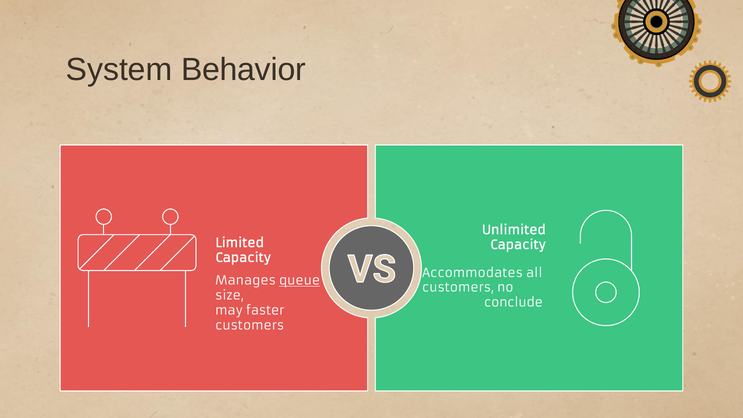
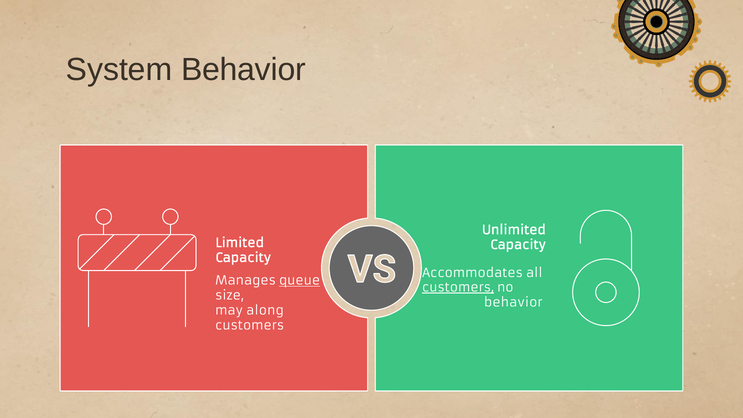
customers at (458, 288) underline: none -> present
conclude at (513, 303): conclude -> behavior
faster: faster -> along
